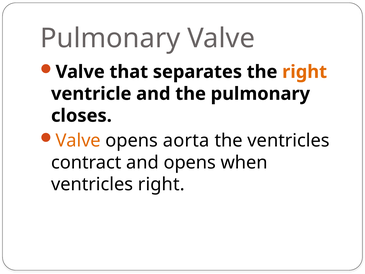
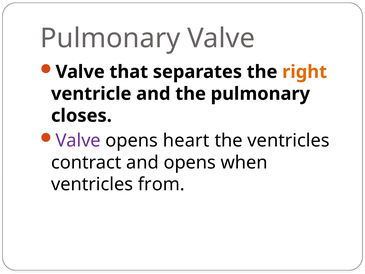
Valve at (78, 140) colour: orange -> purple
aorta: aorta -> heart
ventricles right: right -> from
